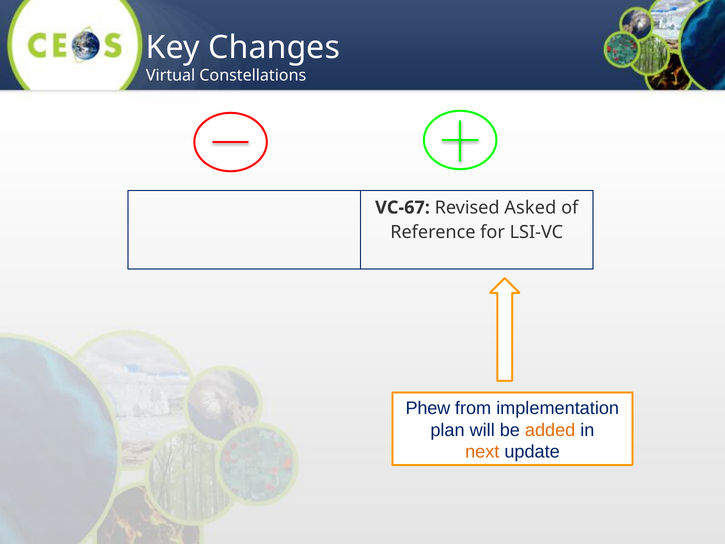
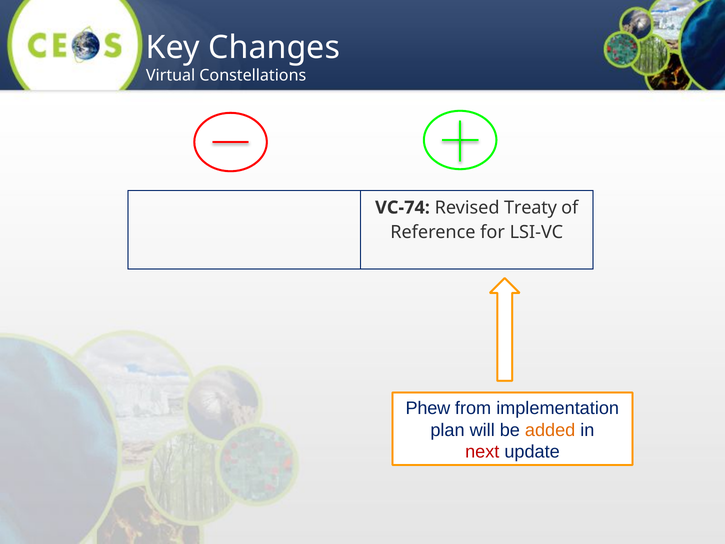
VC-67: VC-67 -> VC-74
Asked: Asked -> Treaty
next colour: orange -> red
